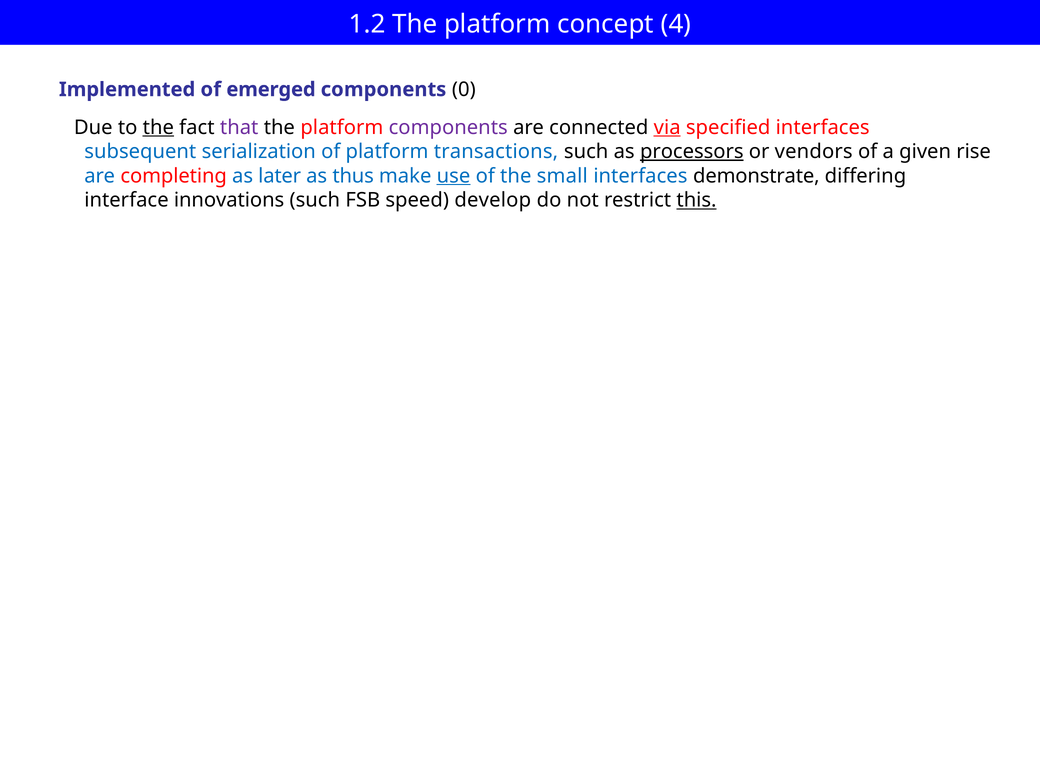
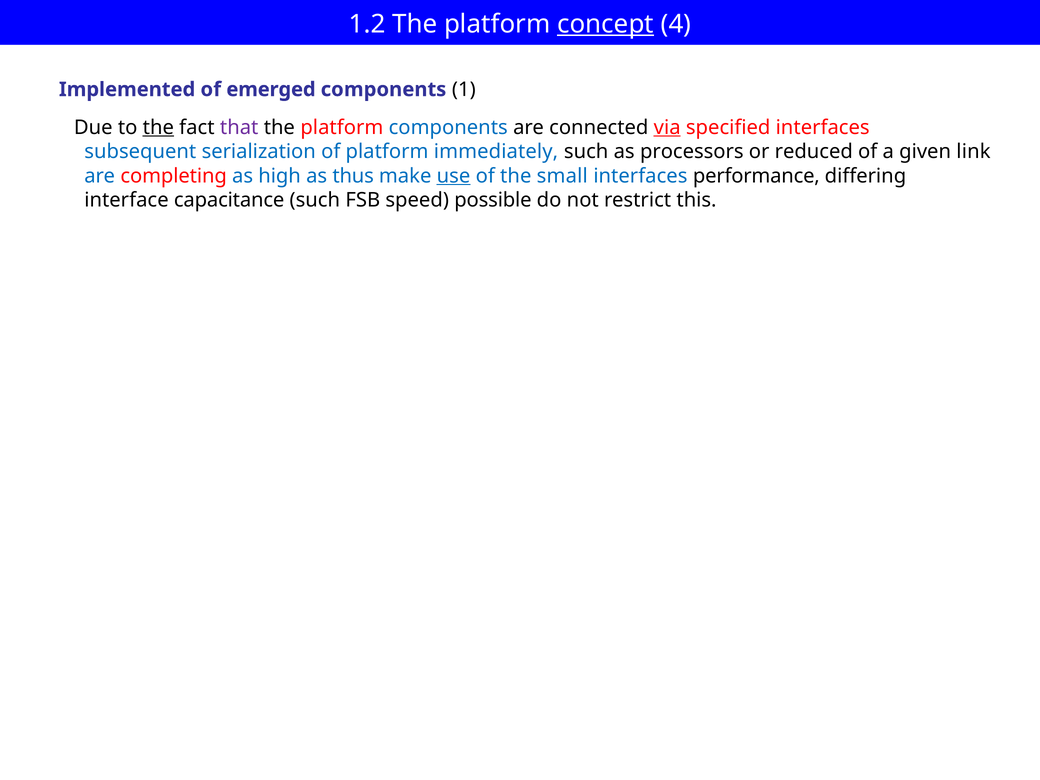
concept underline: none -> present
0: 0 -> 1
components at (448, 127) colour: purple -> blue
transactions: transactions -> immediately
processors underline: present -> none
vendors: vendors -> reduced
rise: rise -> link
later: later -> high
demonstrate: demonstrate -> performance
innovations: innovations -> capacitance
develop: develop -> possible
this underline: present -> none
